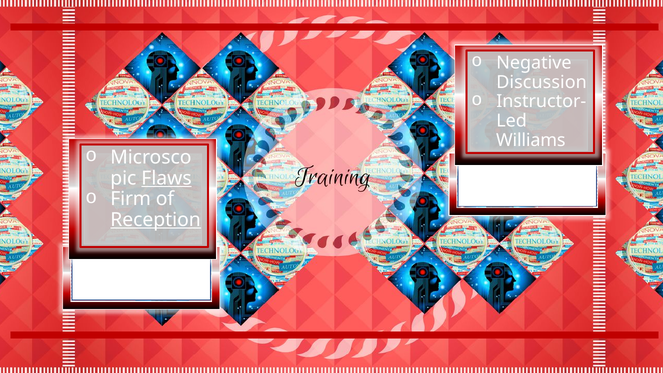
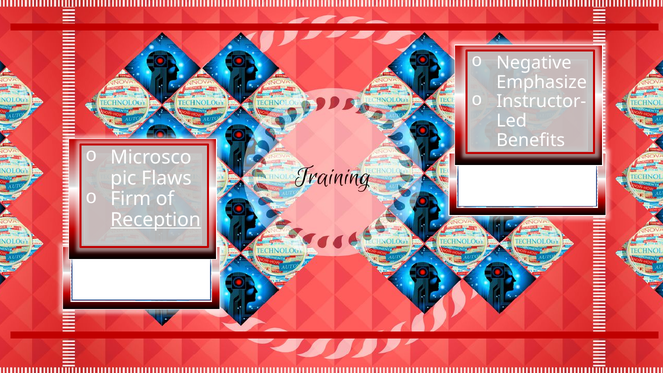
Discussion: Discussion -> Emphasize
Williams: Williams -> Benefits
Flaws underline: present -> none
